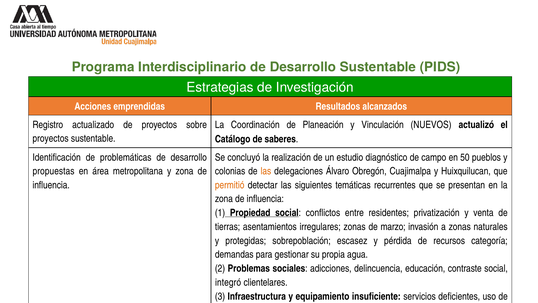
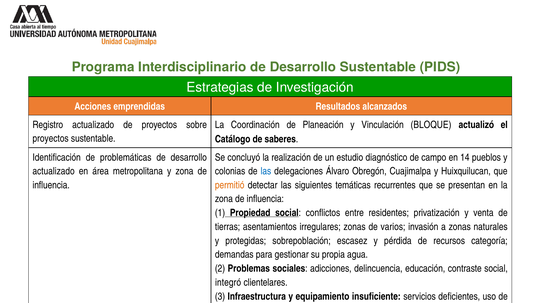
NUEVOS: NUEVOS -> BLOQUE
50: 50 -> 14
propuestas at (54, 171): propuestas -> actualizado
las at (266, 171) colour: orange -> blue
marzo: marzo -> varios
